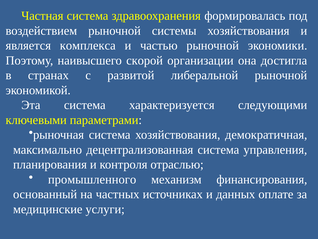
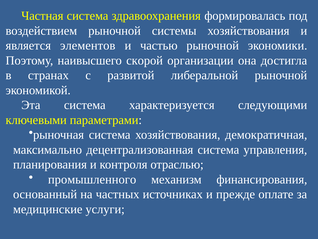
комплекса: комплекса -> элементов
данных: данных -> прежде
